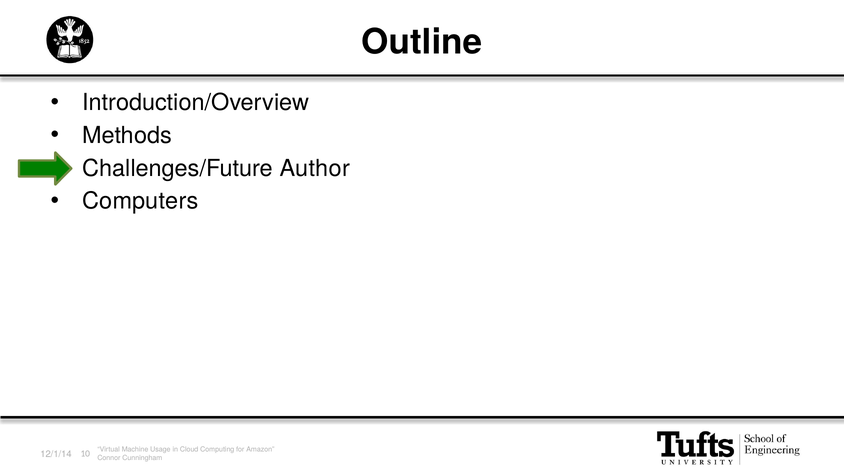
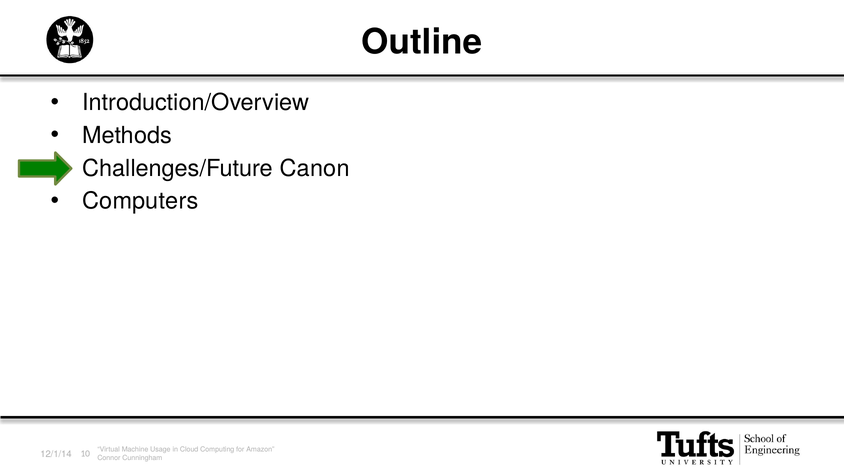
Author: Author -> Canon
